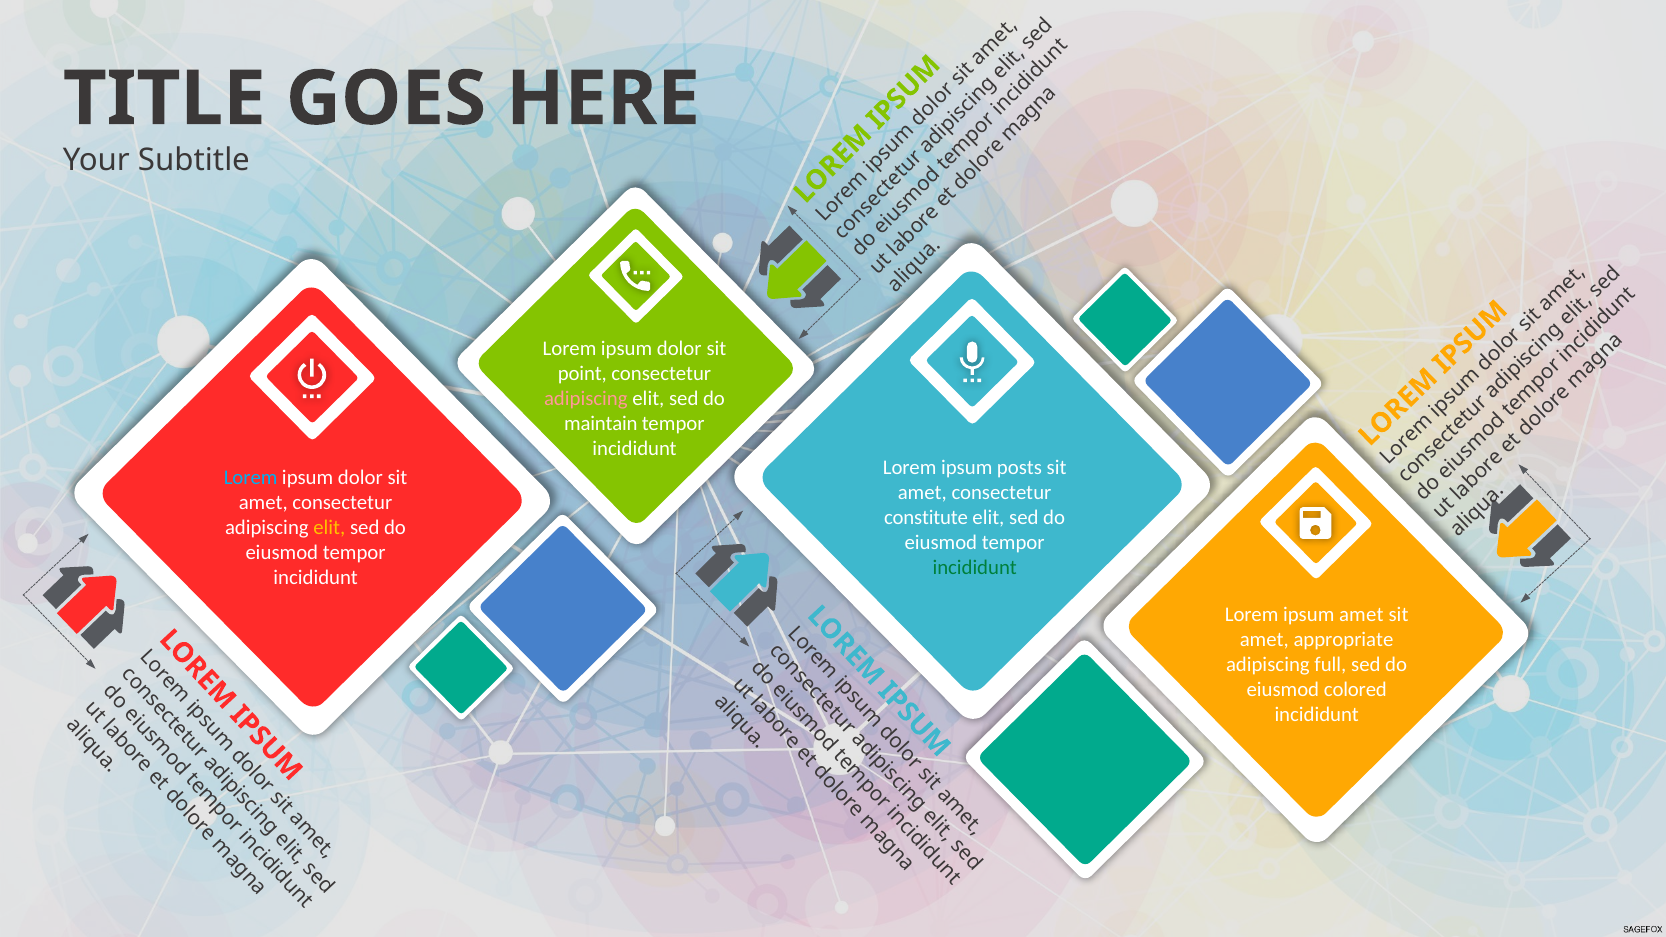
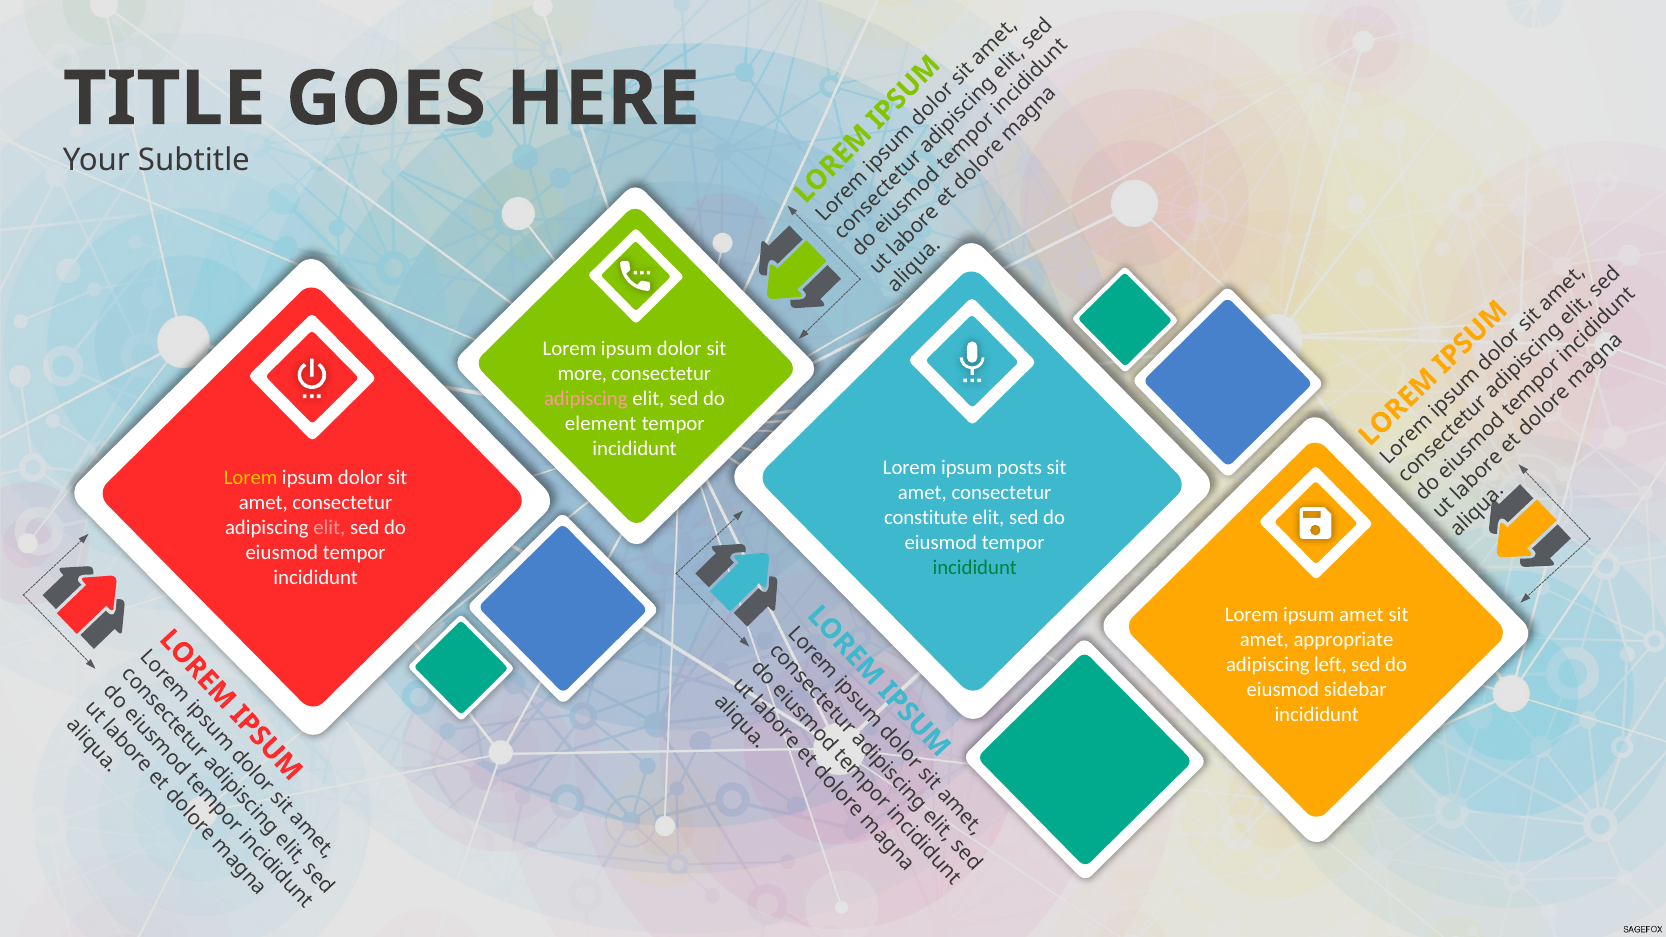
point: point -> more
maintain: maintain -> element
Lorem at (251, 478) colour: light blue -> yellow
elit at (329, 528) colour: yellow -> pink
full: full -> left
colored: colored -> sidebar
